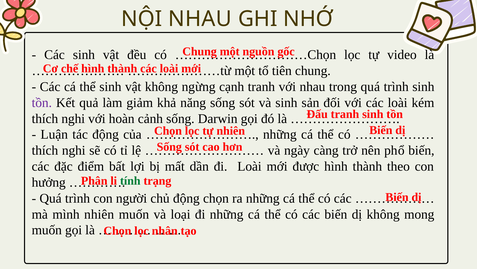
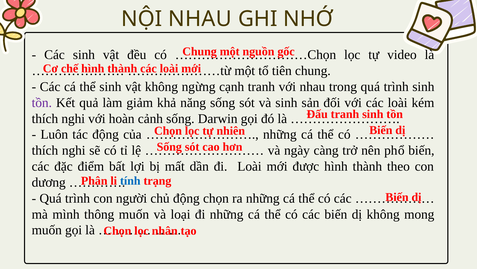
Luận: Luận -> Luôn
tính colour: green -> blue
hưởng: hưởng -> dương
mình nhiên: nhiên -> thông
